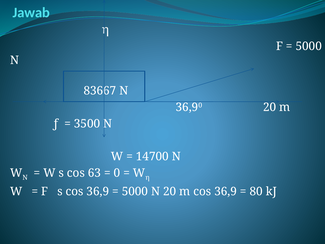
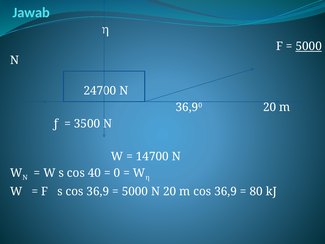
5000 at (309, 46) underline: none -> present
83667: 83667 -> 24700
63: 63 -> 40
